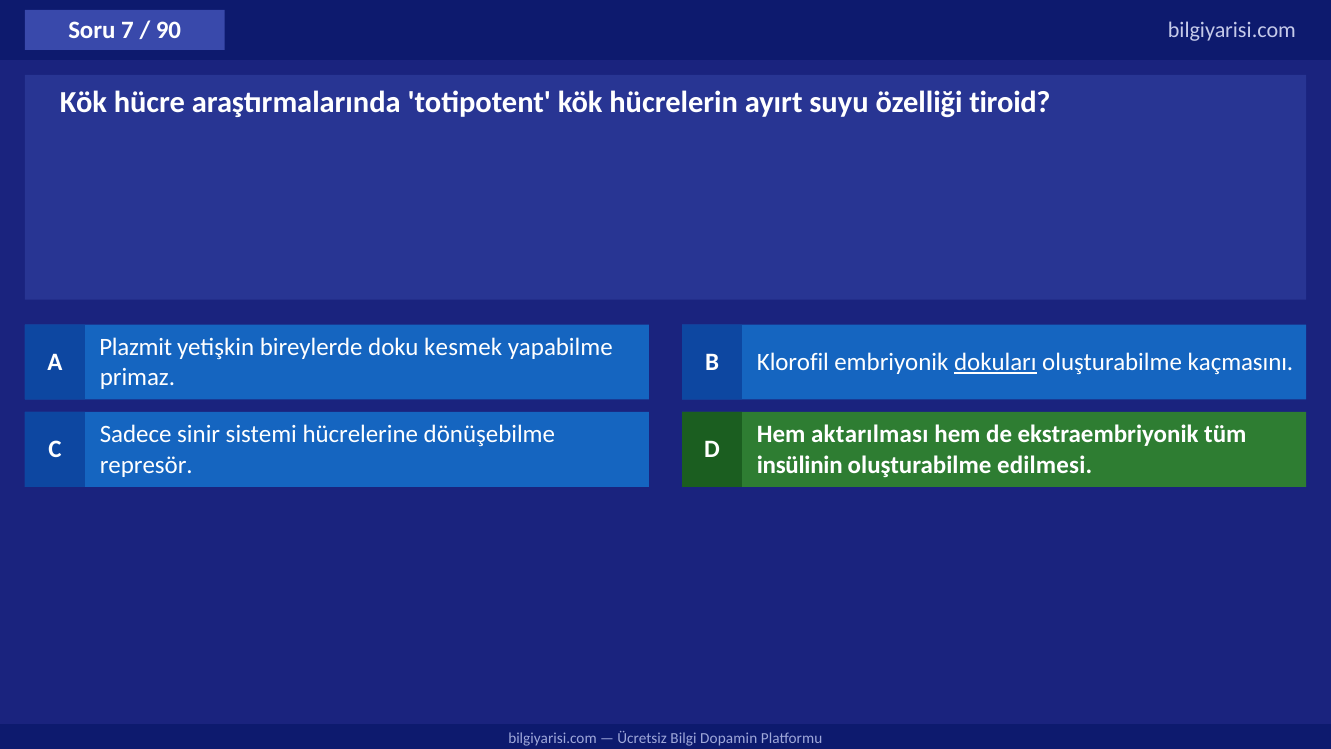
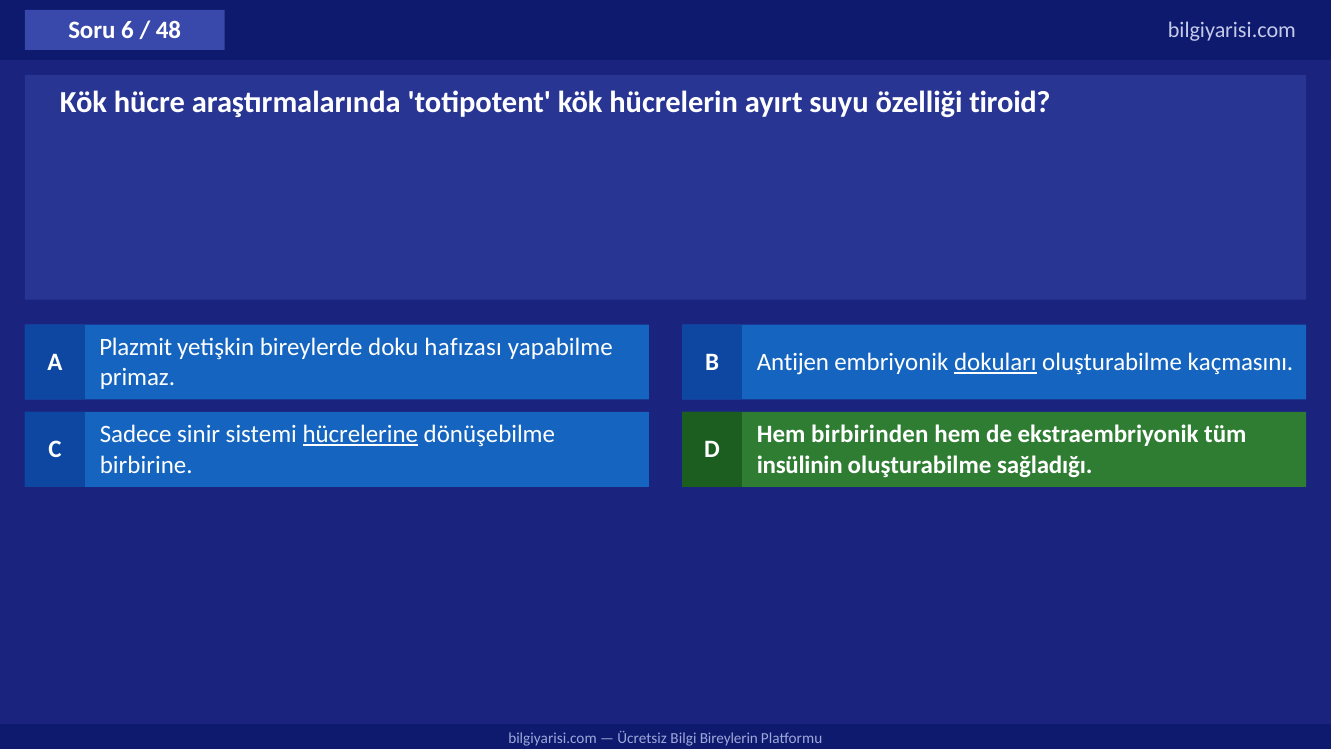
7: 7 -> 6
90: 90 -> 48
kesmek: kesmek -> hafızası
Klorofil: Klorofil -> Antijen
hücrelerine underline: none -> present
aktarılması: aktarılması -> birbirinden
represör: represör -> birbirine
edilmesi: edilmesi -> sağladığı
Dopamin: Dopamin -> Bireylerin
